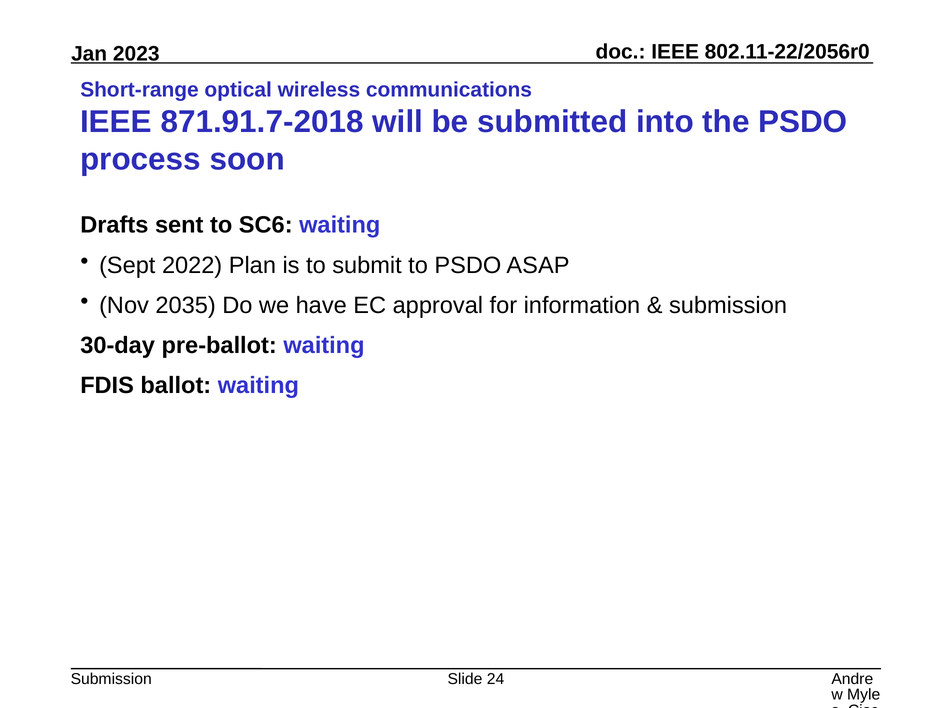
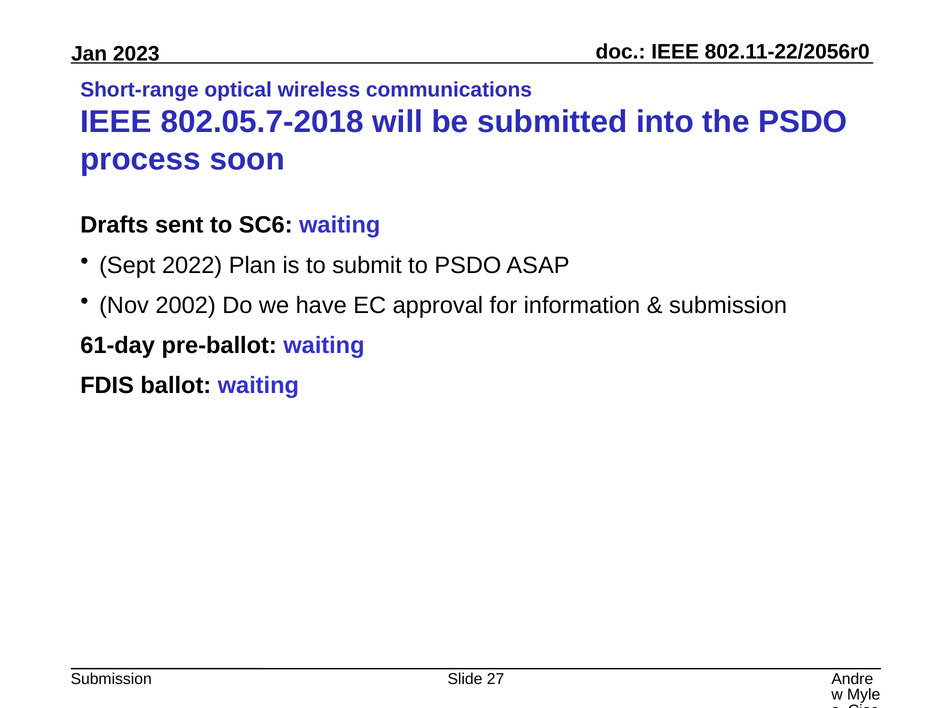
871.91.7-2018: 871.91.7-2018 -> 802.05.7-2018
2035: 2035 -> 2002
30-day: 30-day -> 61-day
24: 24 -> 27
